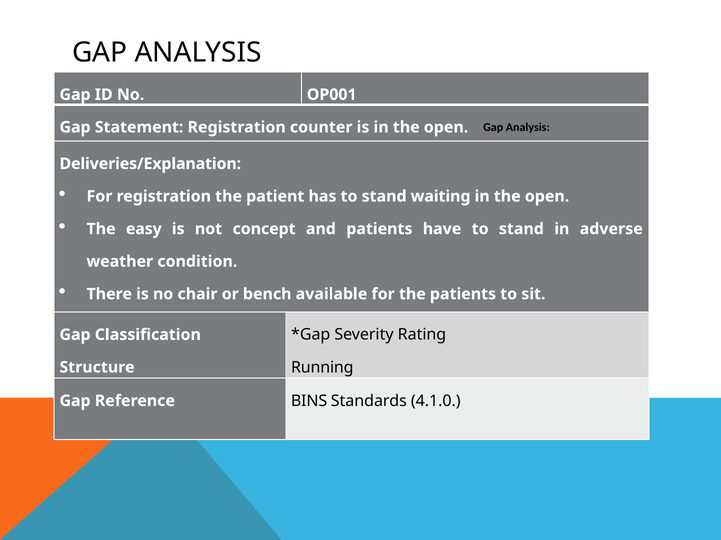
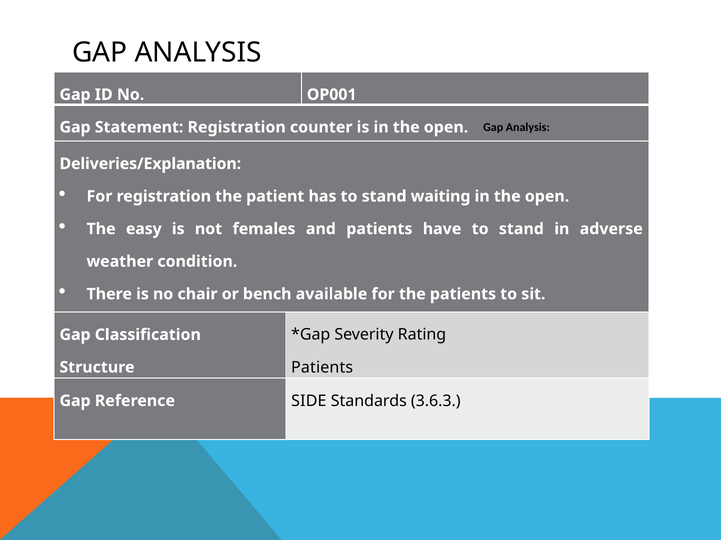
concept: concept -> females
Running at (322, 368): Running -> Patients
BINS: BINS -> SIDE
4.1.0: 4.1.0 -> 3.6.3
